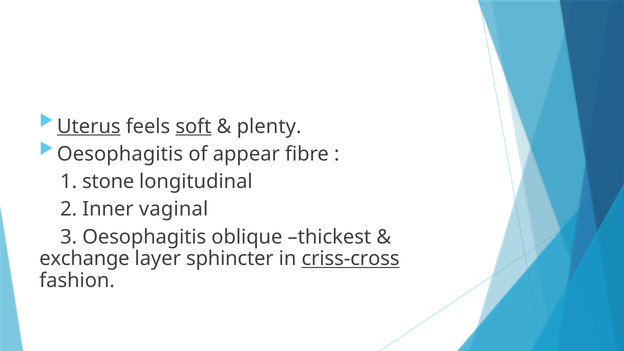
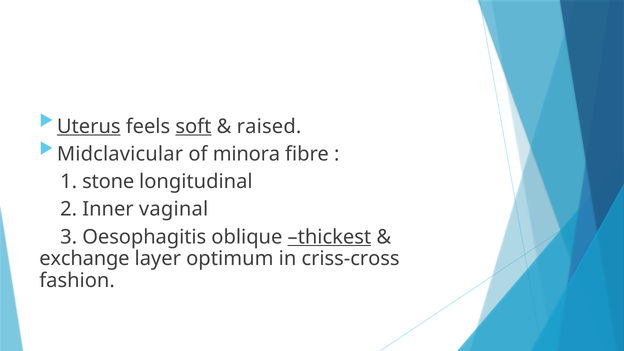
plenty: plenty -> raised
Oesophagitis at (120, 154): Oesophagitis -> Midclavicular
appear: appear -> minora
thickest underline: none -> present
sphincter: sphincter -> optimum
criss-cross underline: present -> none
